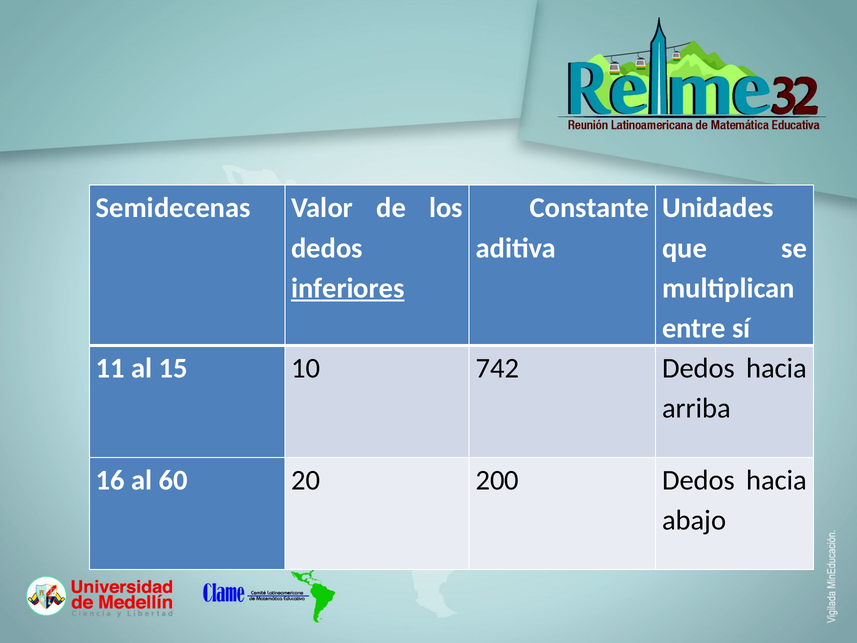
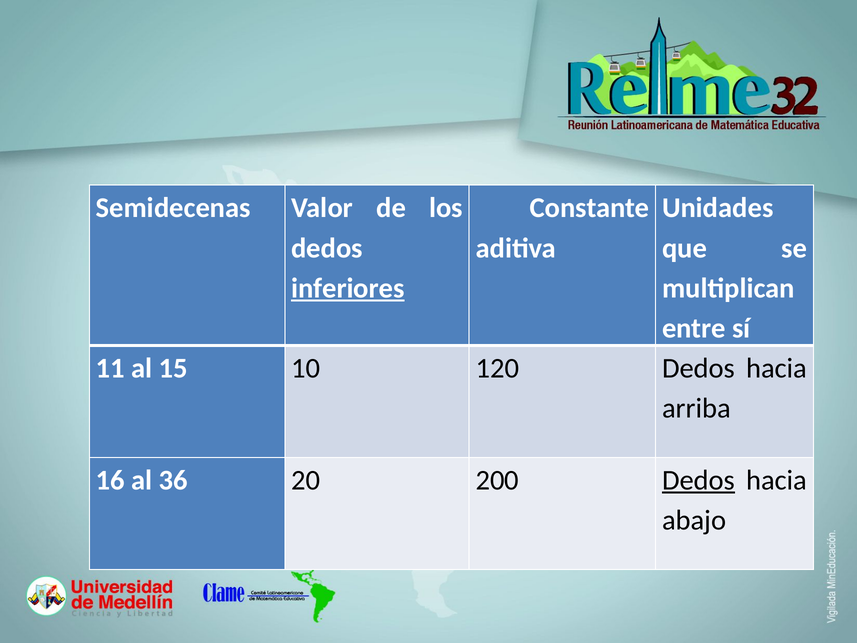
742: 742 -> 120
60: 60 -> 36
Dedos at (699, 480) underline: none -> present
